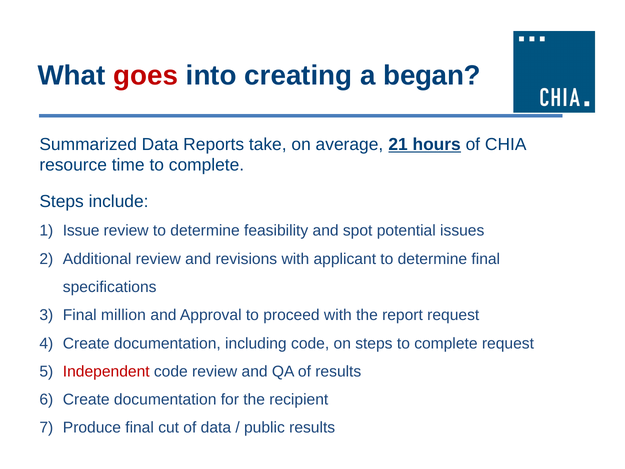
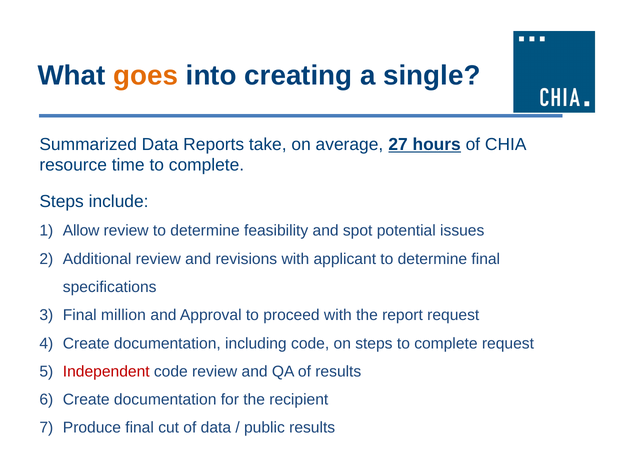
goes colour: red -> orange
began: began -> single
21: 21 -> 27
Issue: Issue -> Allow
